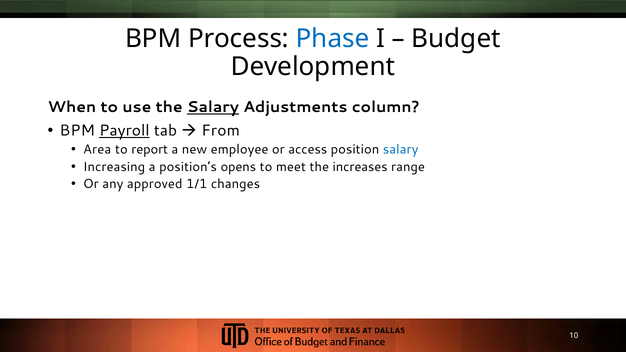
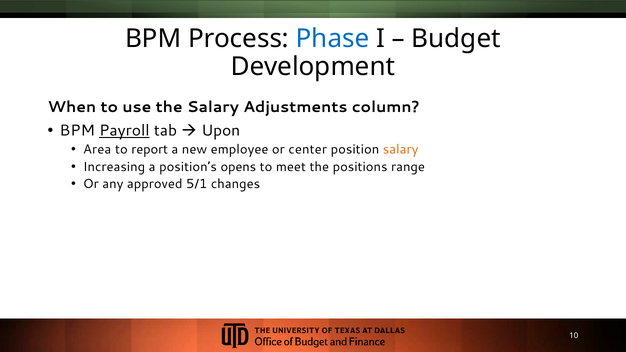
Salary at (213, 107) underline: present -> none
From: From -> Upon
access: access -> center
salary at (401, 149) colour: blue -> orange
increases: increases -> positions
1/1: 1/1 -> 5/1
